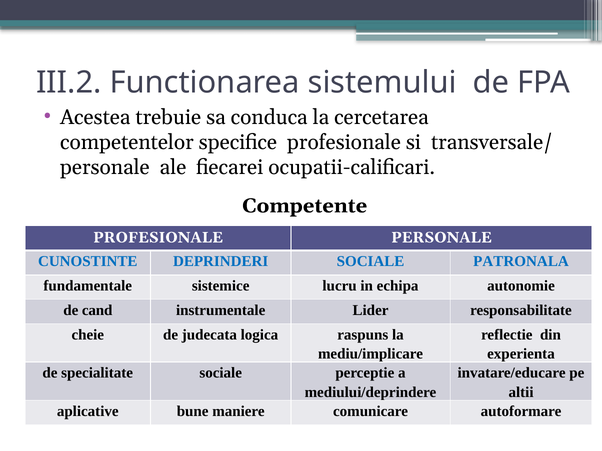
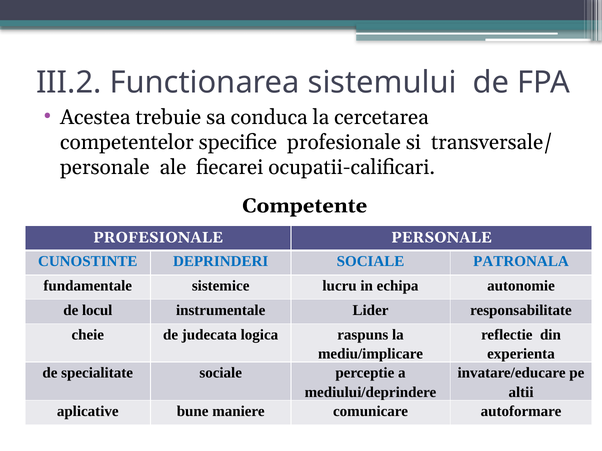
cand: cand -> locul
